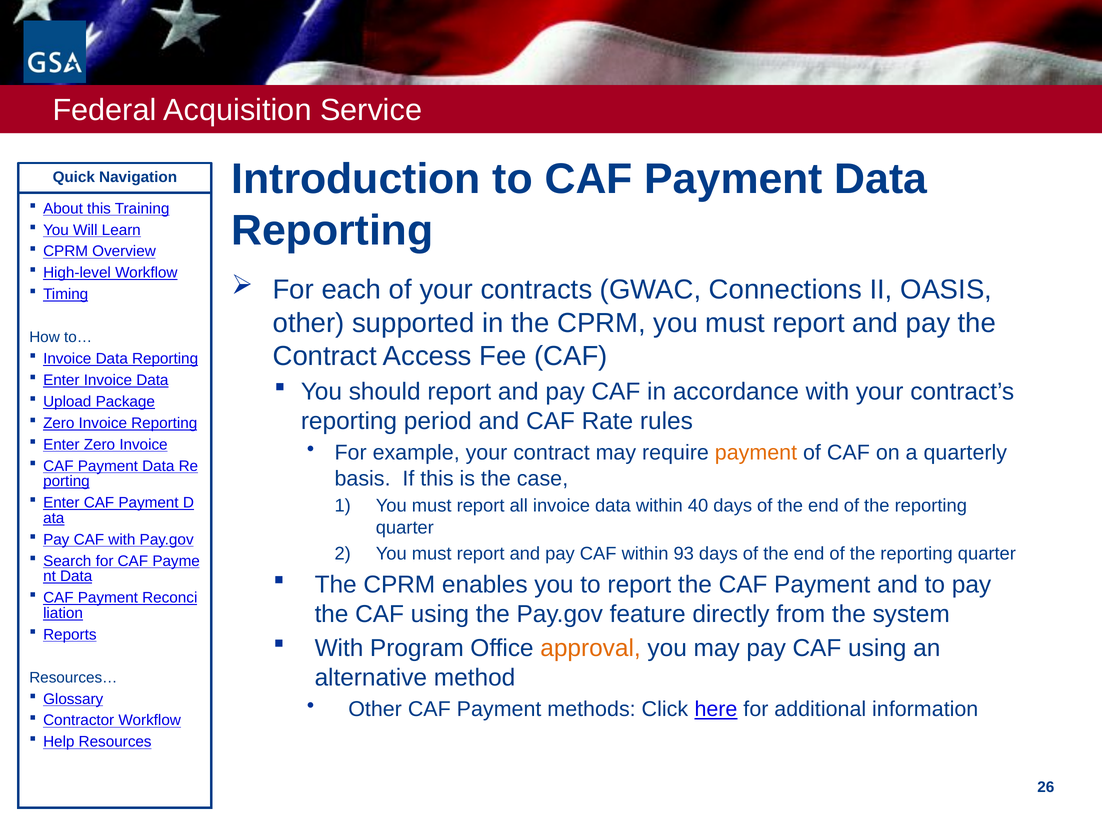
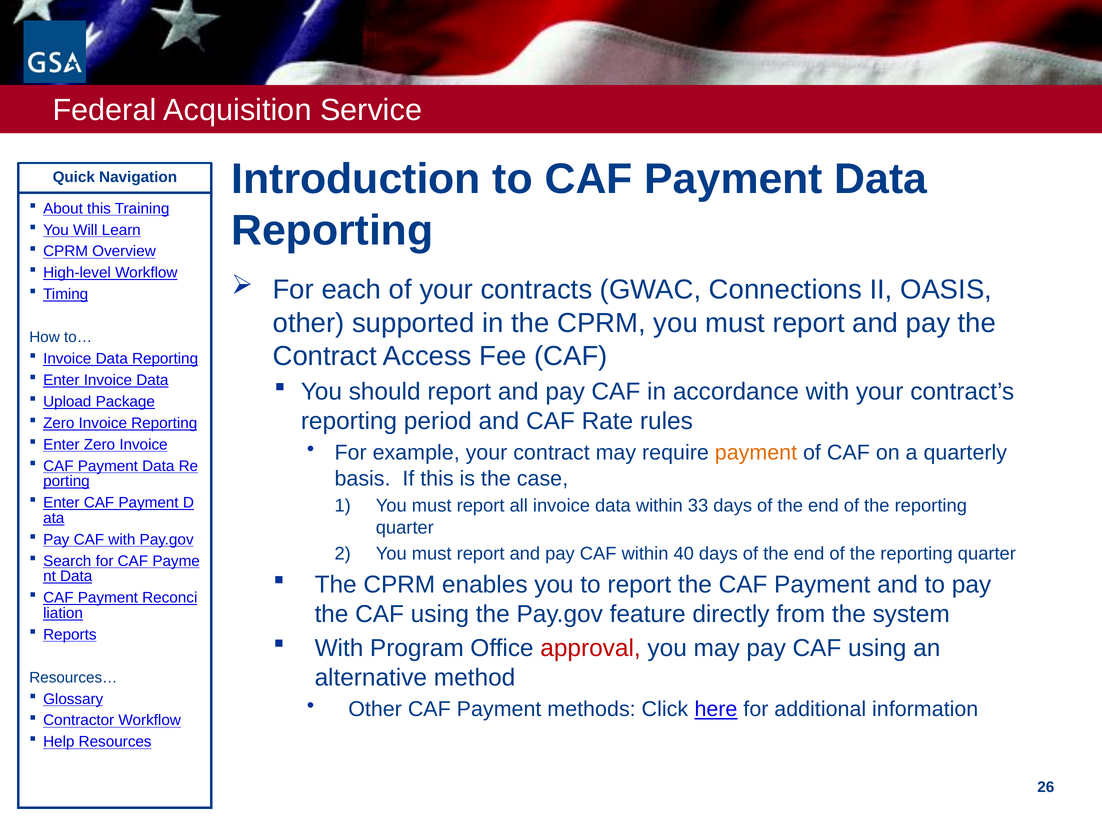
40: 40 -> 33
93: 93 -> 40
approval colour: orange -> red
